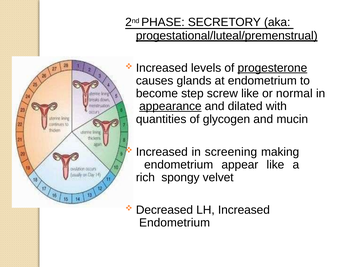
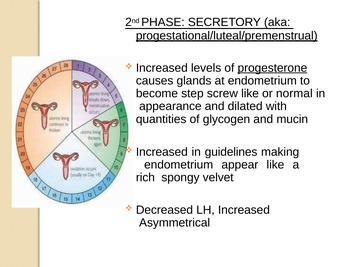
appearance underline: present -> none
screening: screening -> guidelines
Endometrium at (175, 223): Endometrium -> Asymmetrical
